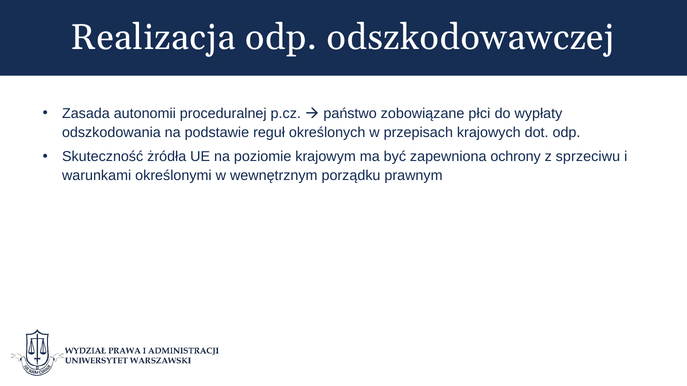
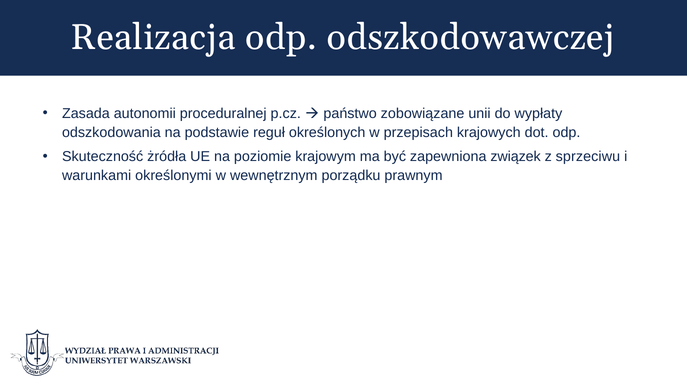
płci: płci -> unii
ochrony: ochrony -> związek
